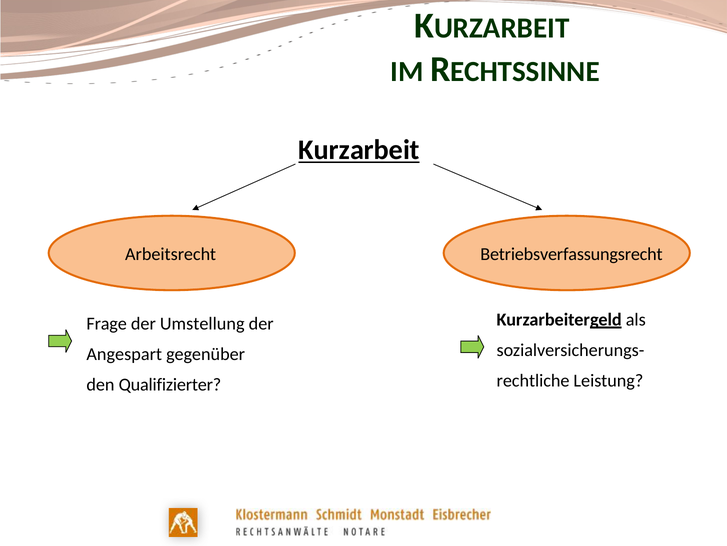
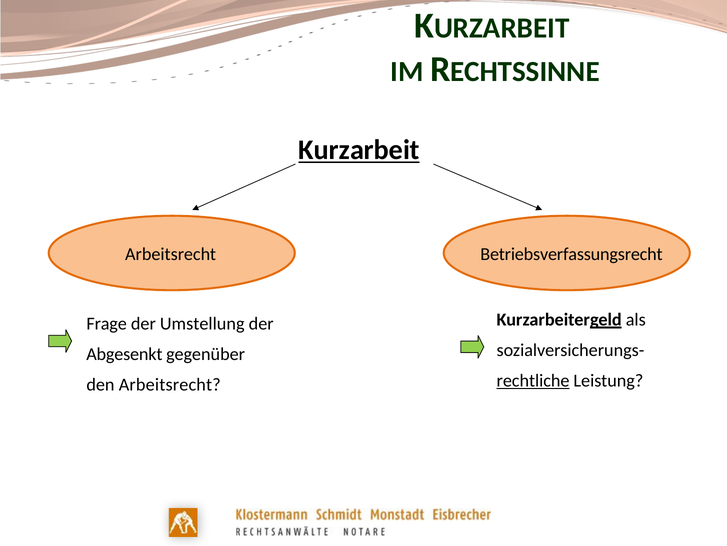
Angespart: Angespart -> Abgesenkt
rechtliche underline: none -> present
den Qualifizierter: Qualifizierter -> Arbeitsrecht
